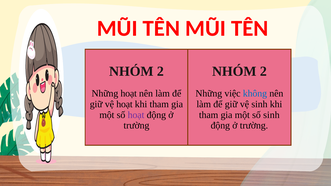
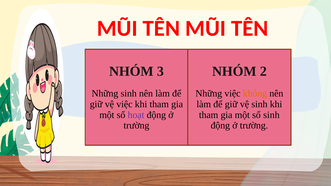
2 at (160, 72): 2 -> 3
Những hoạt: hoạt -> sinh
không colour: blue -> orange
vệ hoạt: hoạt -> việc
